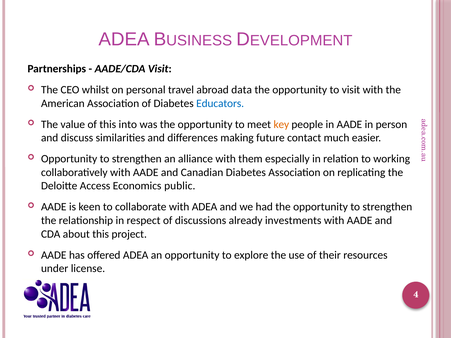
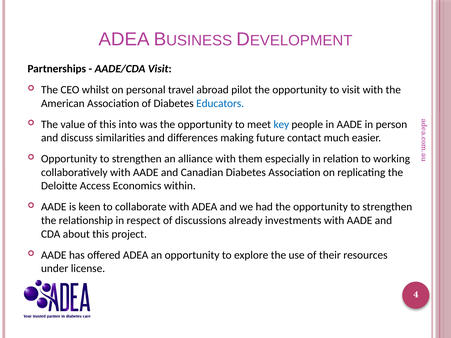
data: data -> pilot
key colour: orange -> blue
public: public -> within
